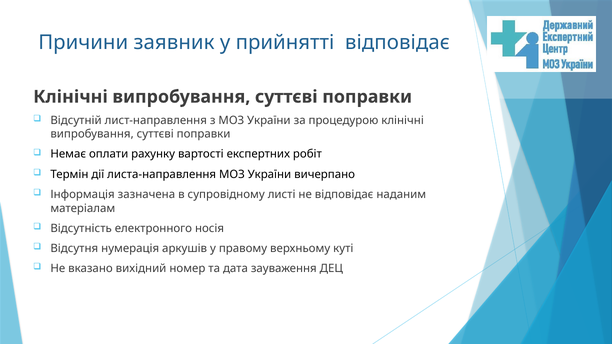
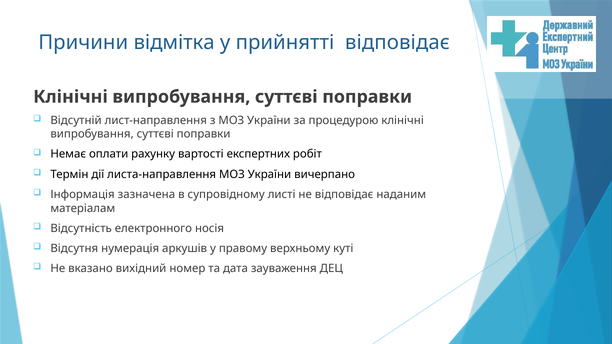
заявник: заявник -> відмітка
